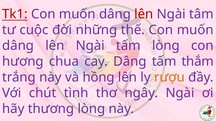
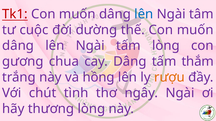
lên at (144, 14) colour: red -> blue
những: những -> dường
hương: hương -> gương
